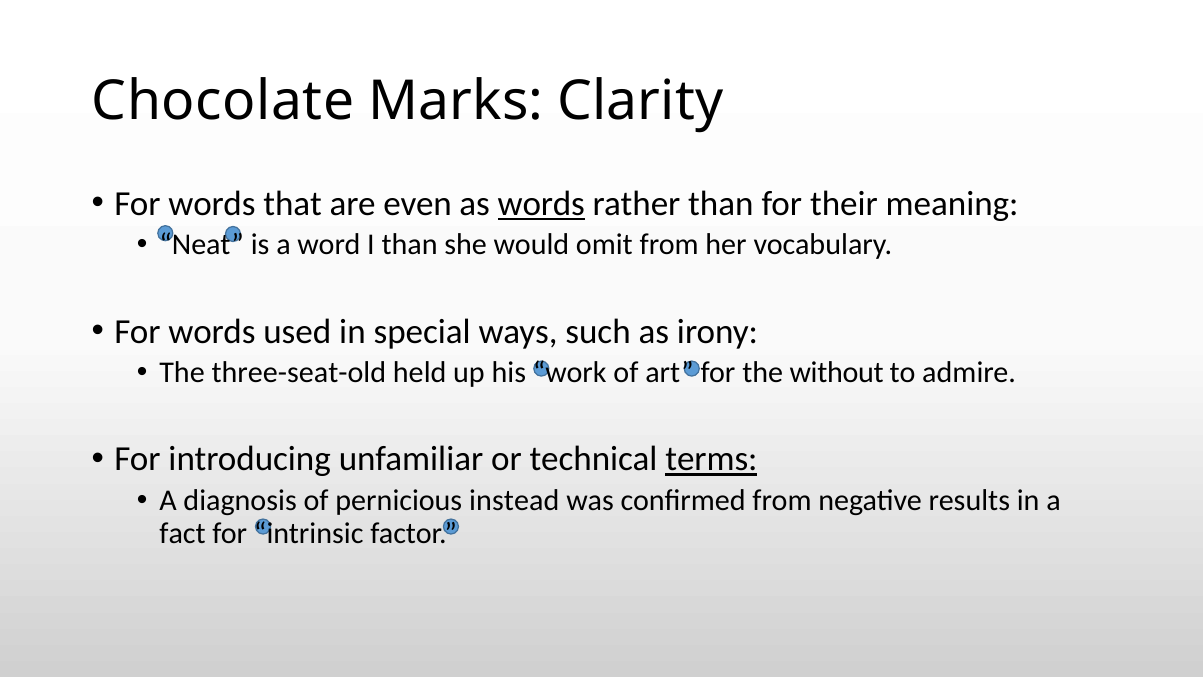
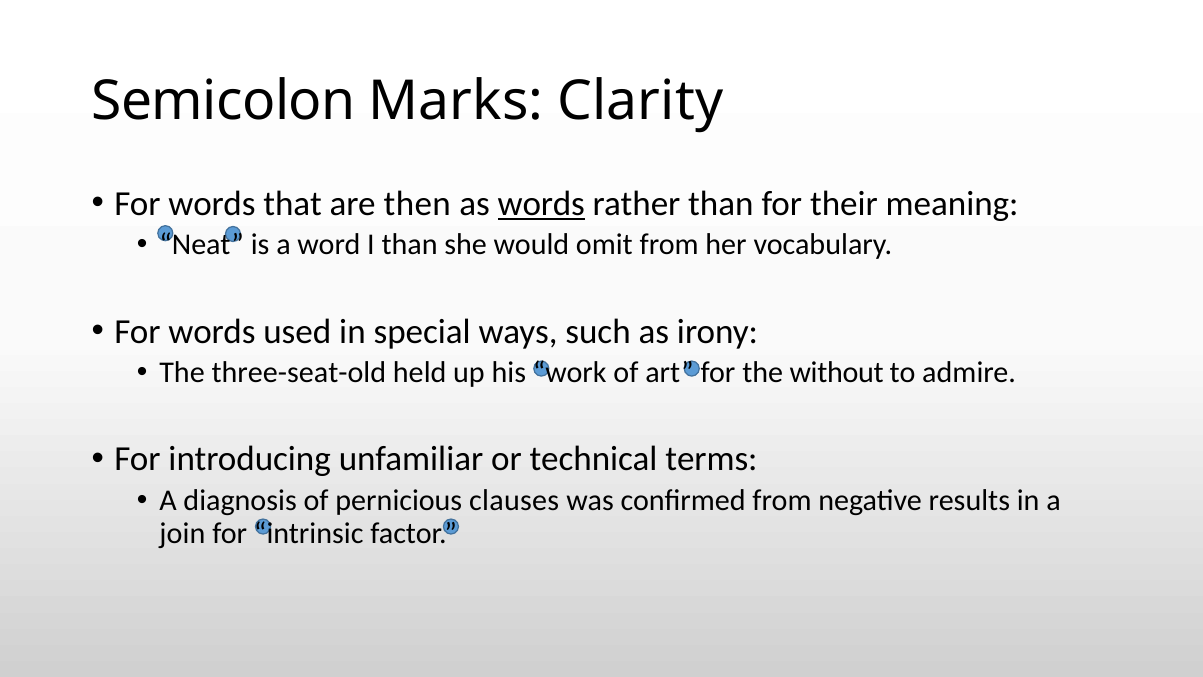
Chocolate: Chocolate -> Semicolon
even: even -> then
terms underline: present -> none
instead: instead -> clauses
fact: fact -> join
